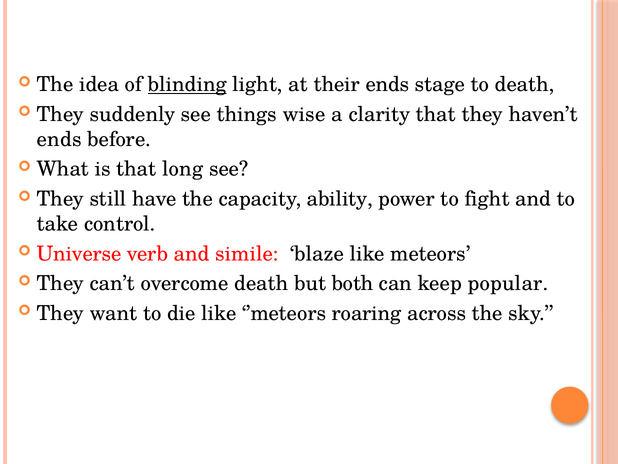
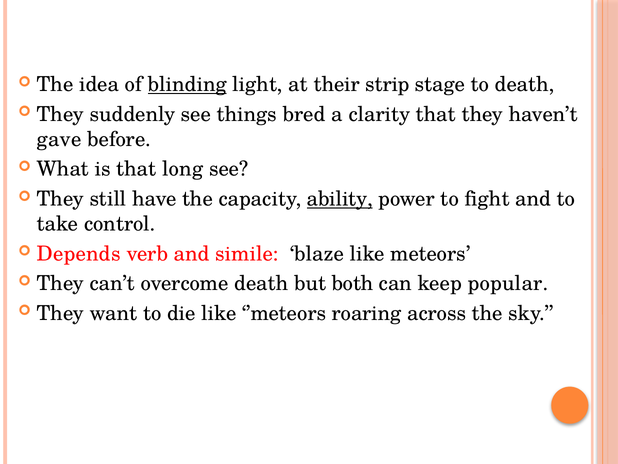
their ends: ends -> strip
wise: wise -> bred
ends at (59, 139): ends -> gave
ability underline: none -> present
Universe: Universe -> Depends
